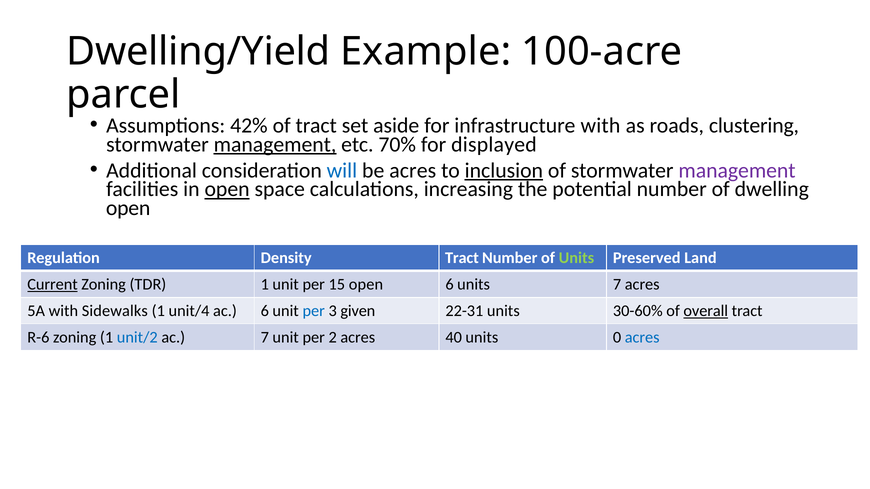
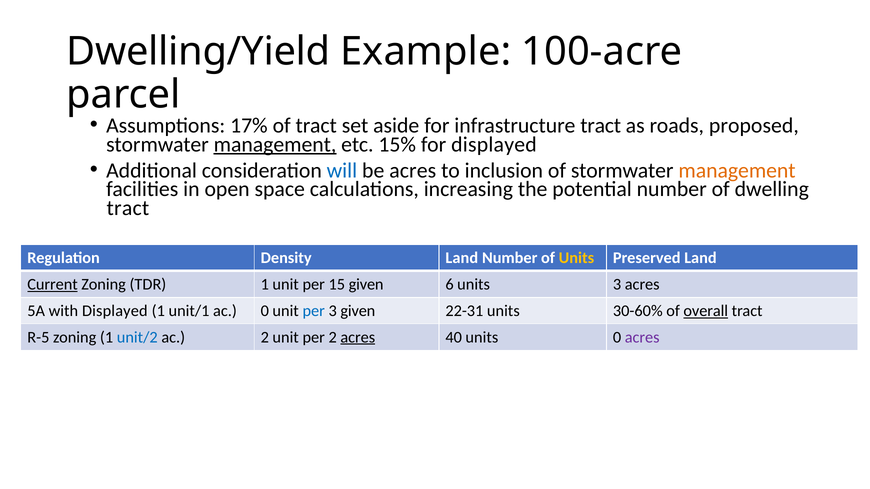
42%: 42% -> 17%
infrastructure with: with -> tract
clustering: clustering -> proposed
70%: 70% -> 15%
inclusion underline: present -> none
management at (737, 171) colour: purple -> orange
open at (227, 189) underline: present -> none
open at (128, 208): open -> tract
Density Tract: Tract -> Land
Units at (576, 258) colour: light green -> yellow
15 open: open -> given
units 7: 7 -> 3
with Sidewalks: Sidewalks -> Displayed
unit/4: unit/4 -> unit/1
ac 6: 6 -> 0
R-6: R-6 -> R-5
ac 7: 7 -> 2
acres at (358, 337) underline: none -> present
acres at (642, 337) colour: blue -> purple
